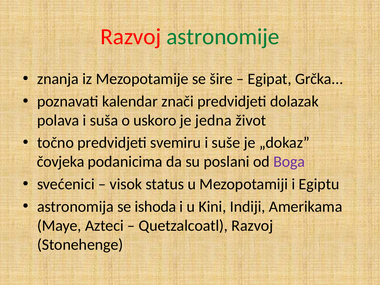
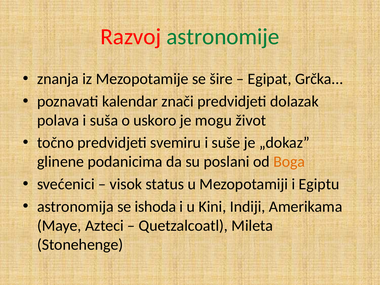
jedna: jedna -> mogu
čovjeka: čovjeka -> glinene
Boga colour: purple -> orange
Quetzalcoatl Razvoj: Razvoj -> Mileta
